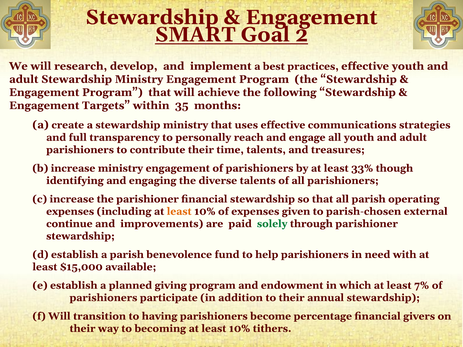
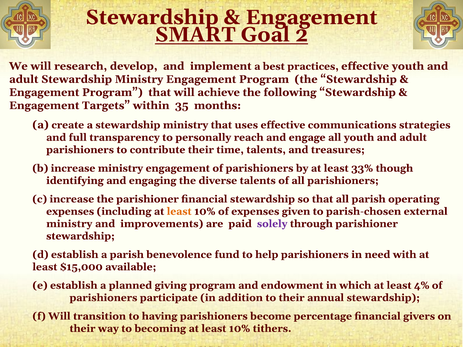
continue at (69, 224): continue -> ministry
solely colour: green -> purple
7%: 7% -> 4%
